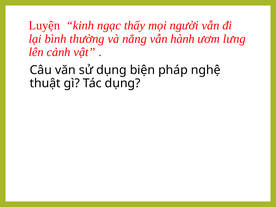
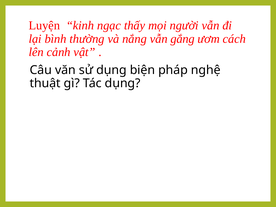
hành: hành -> gắng
lưng: lưng -> cách
